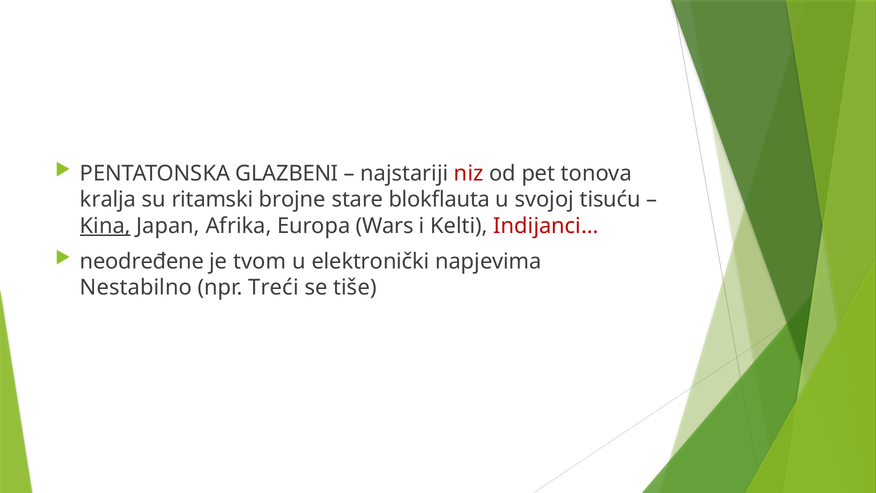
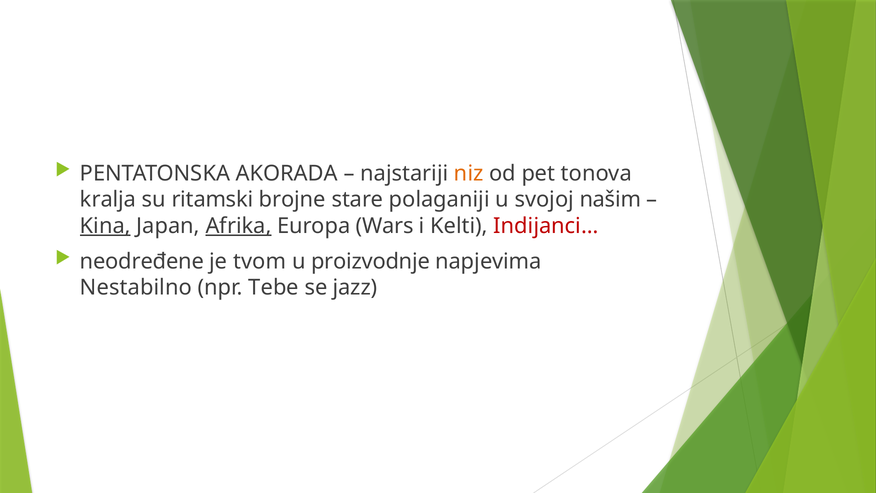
GLAZBENI: GLAZBENI -> AKORADA
niz colour: red -> orange
blokflauta: blokflauta -> polaganiji
tisuću: tisuću -> našim
Afrika underline: none -> present
elektronički: elektronički -> proizvodnje
Treći: Treći -> Tebe
tiše: tiše -> jazz
